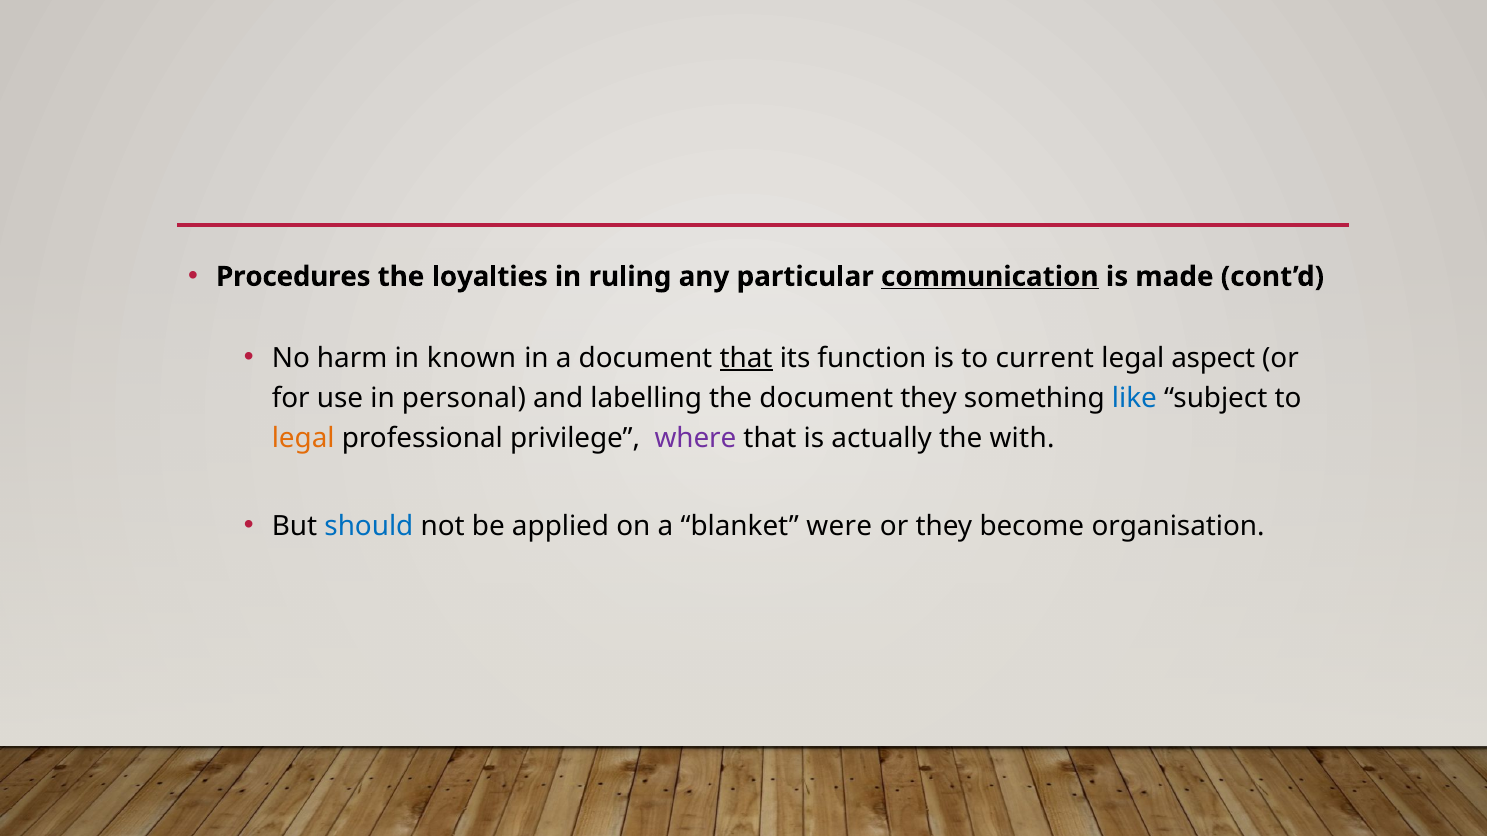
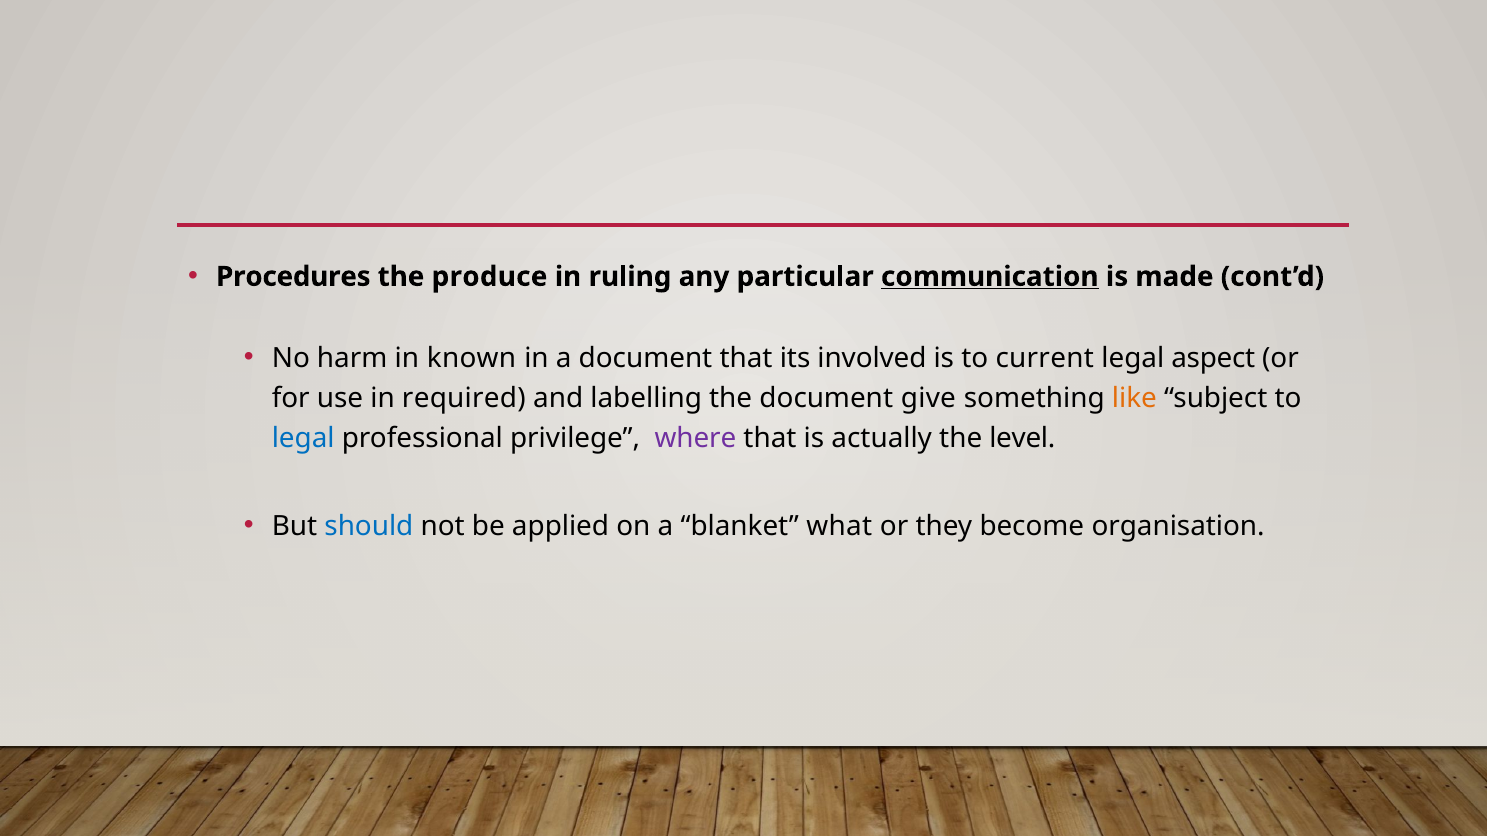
loyalties: loyalties -> produce
that at (746, 358) underline: present -> none
function: function -> involved
personal: personal -> required
document they: they -> give
like colour: blue -> orange
legal at (303, 438) colour: orange -> blue
with: with -> level
were: were -> what
